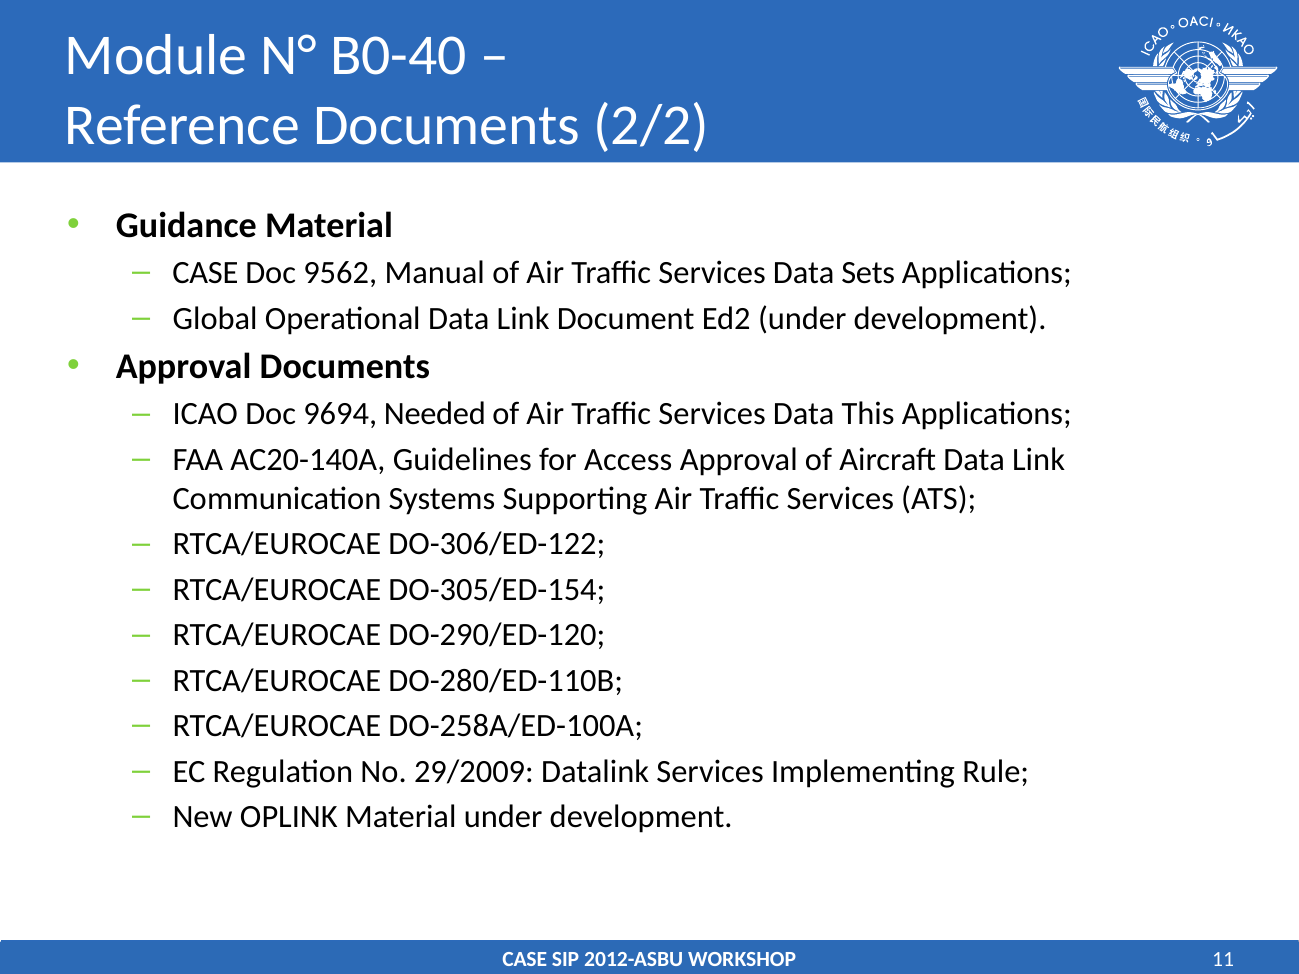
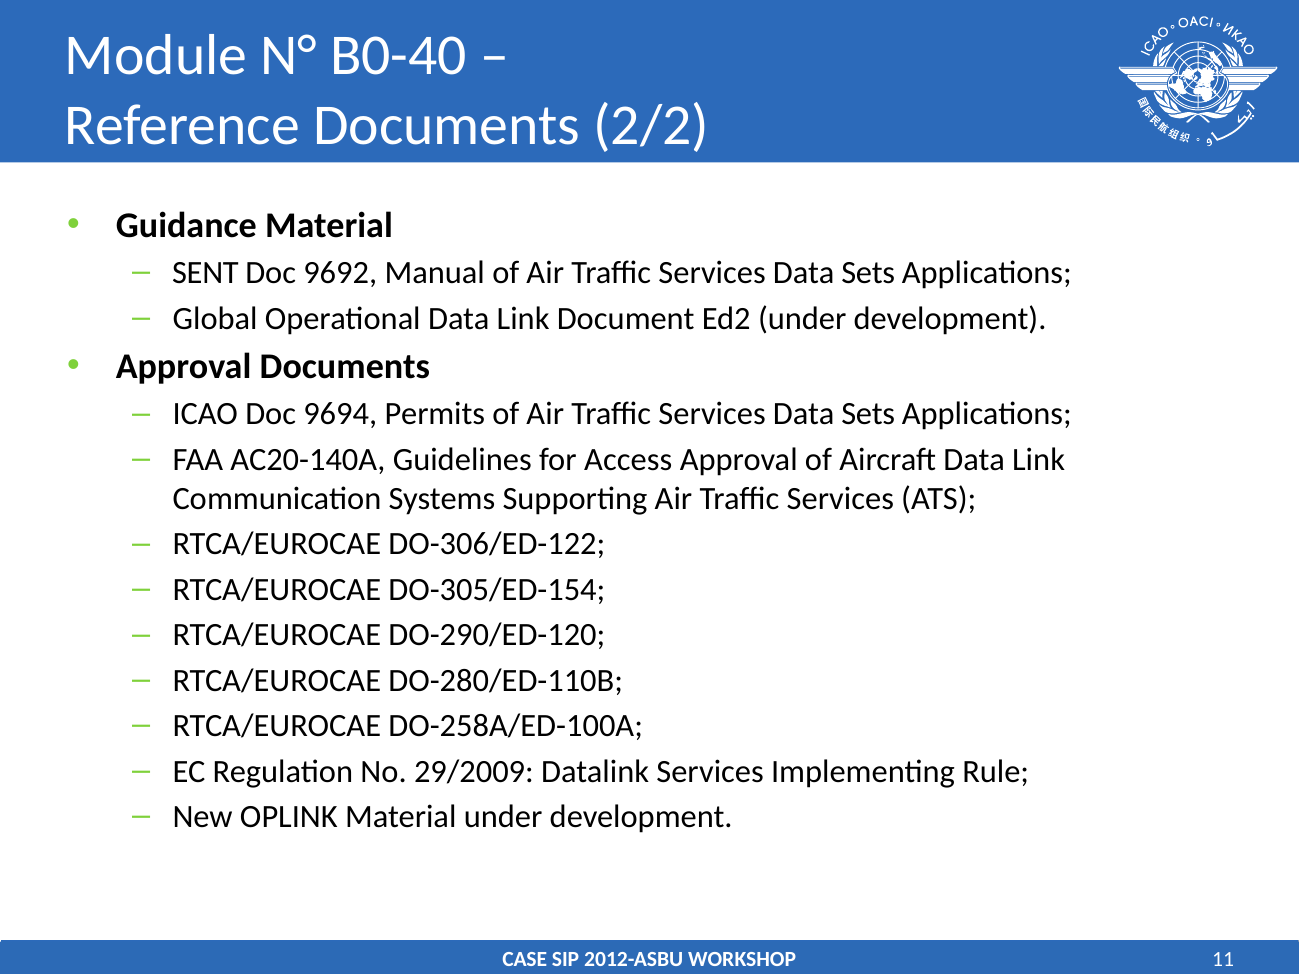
CASE at (205, 273): CASE -> SENT
9562: 9562 -> 9692
Needed: Needed -> Permits
This at (868, 414): This -> Sets
